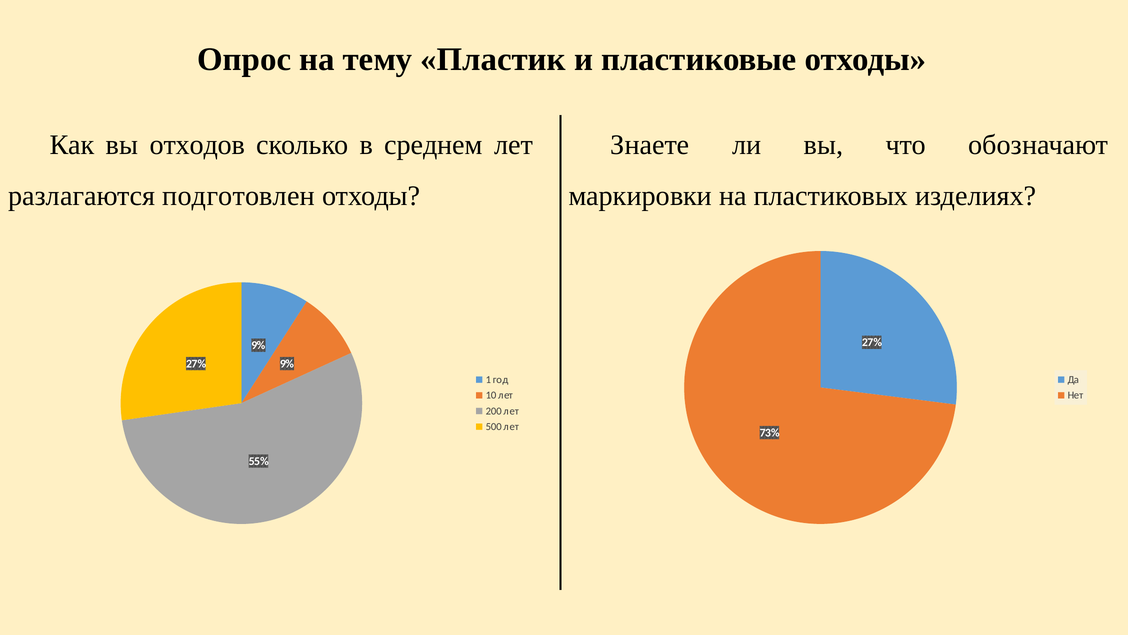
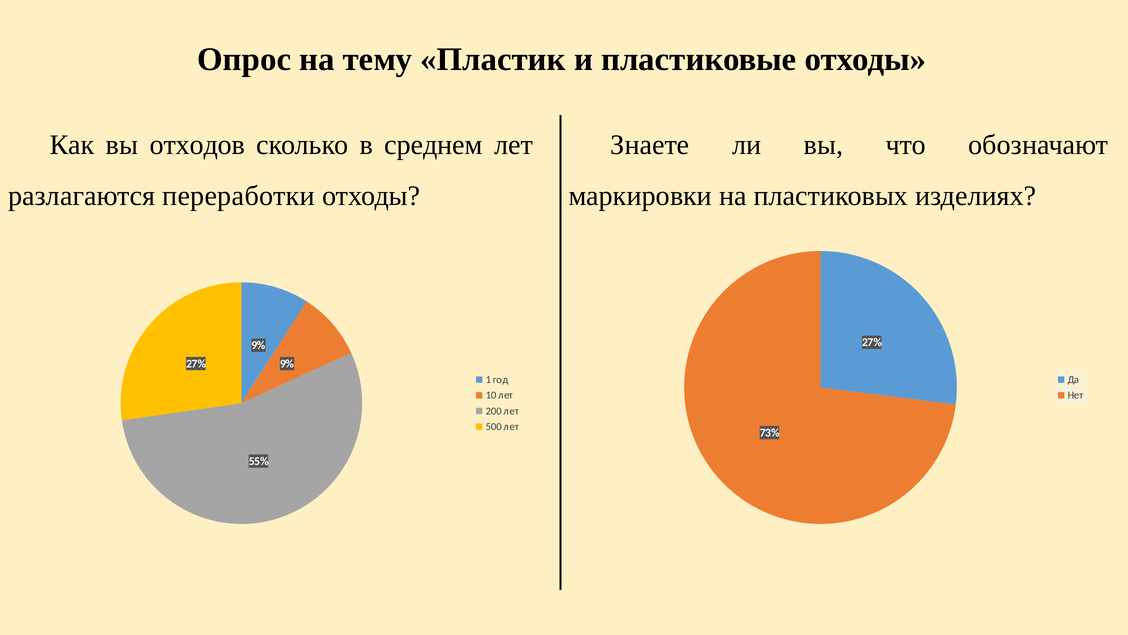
подготовлен: подготовлен -> переработки
